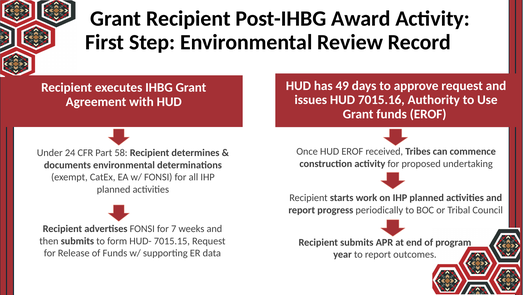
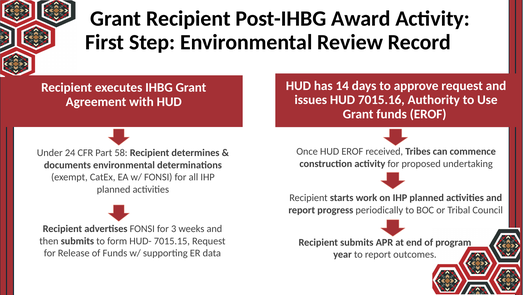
49: 49 -> 14
7: 7 -> 3
